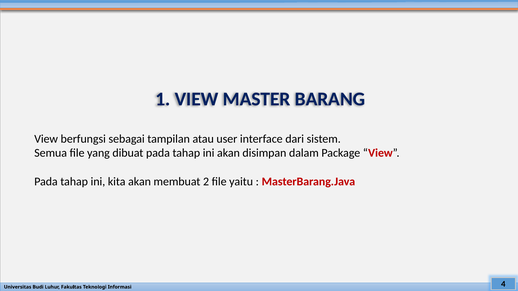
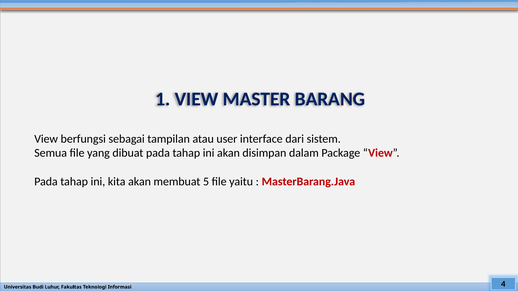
2: 2 -> 5
